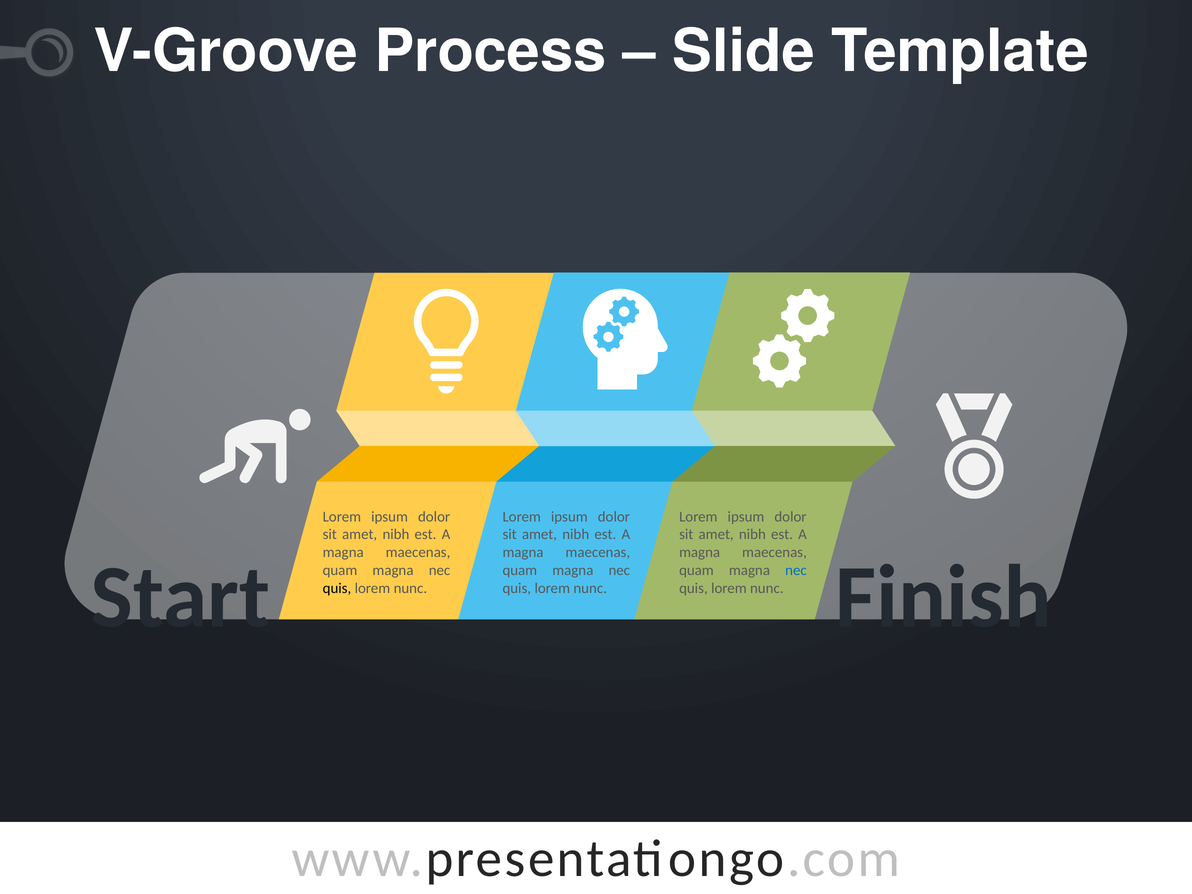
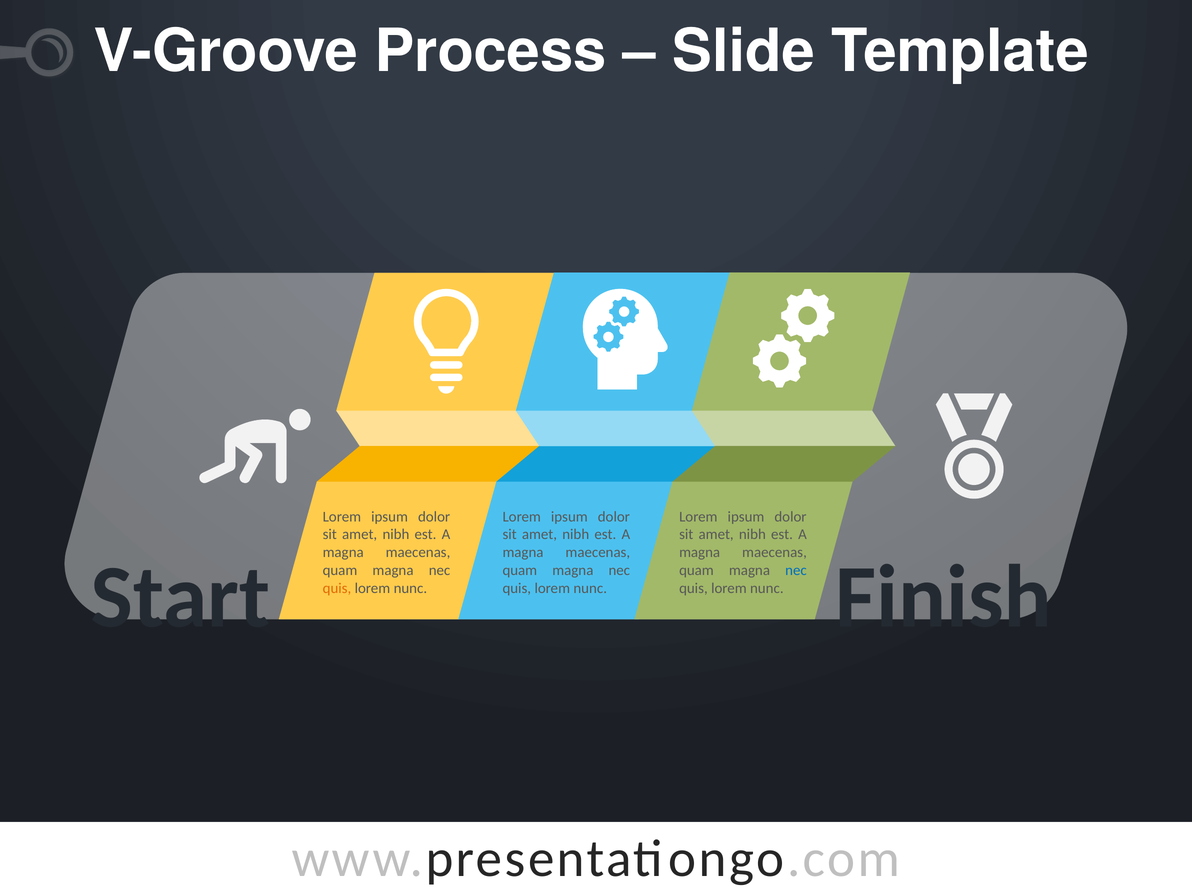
quis at (337, 588) colour: black -> orange
